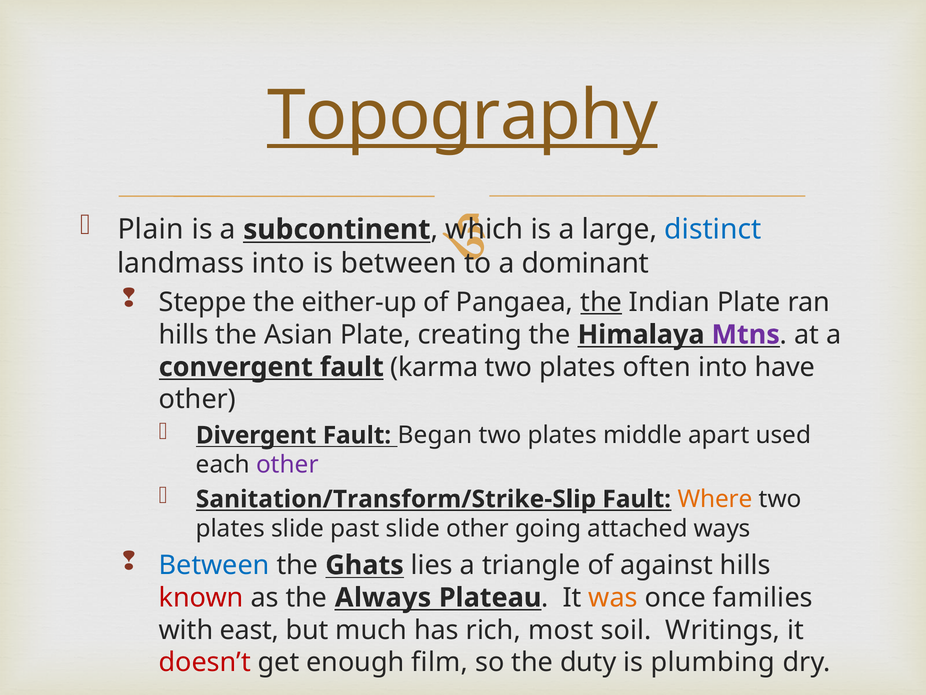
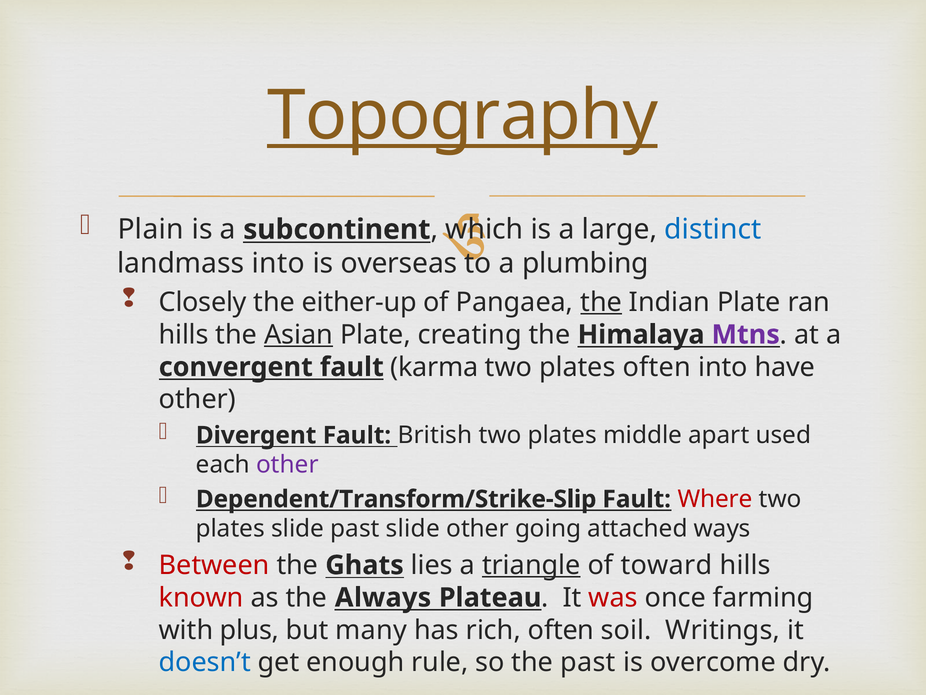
is between: between -> overseas
dominant: dominant -> plumbing
Steppe: Steppe -> Closely
Asian underline: none -> present
Began: Began -> British
Sanitation/Transform/Strike-Slip: Sanitation/Transform/Strike-Slip -> Dependent/Transform/Strike-Slip
Where colour: orange -> red
Between at (214, 565) colour: blue -> red
triangle underline: none -> present
against: against -> toward
was colour: orange -> red
families: families -> farming
east: east -> plus
much: much -> many
rich most: most -> often
doesn’t colour: red -> blue
film: film -> rule
the duty: duty -> past
plumbing: plumbing -> overcome
